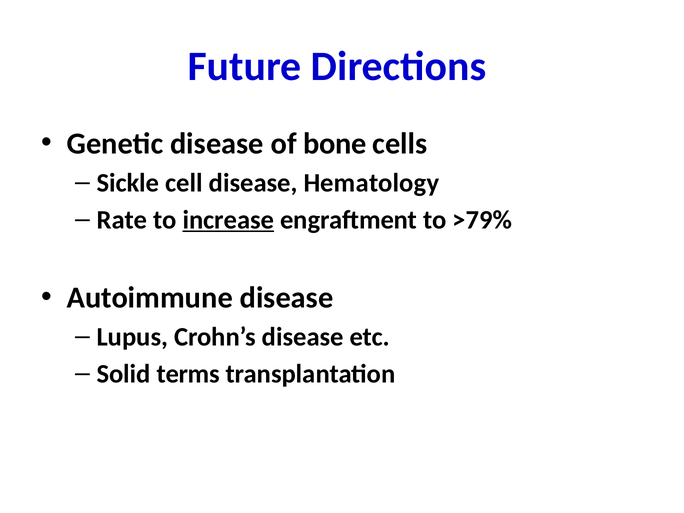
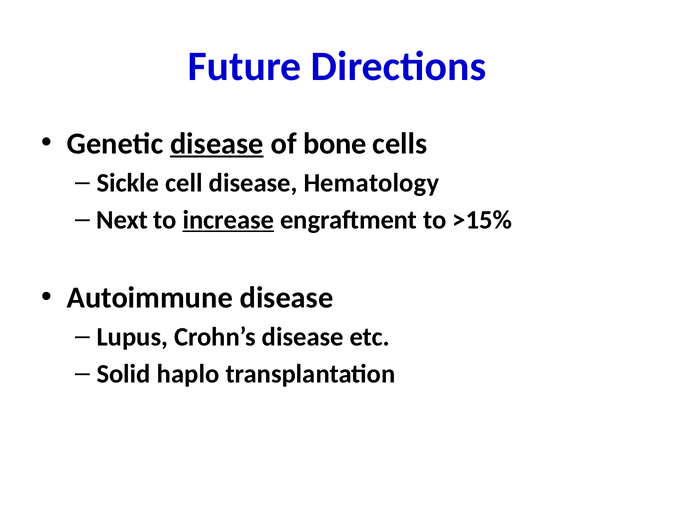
disease at (217, 144) underline: none -> present
Rate: Rate -> Next
>79%: >79% -> >15%
terms: terms -> haplo
